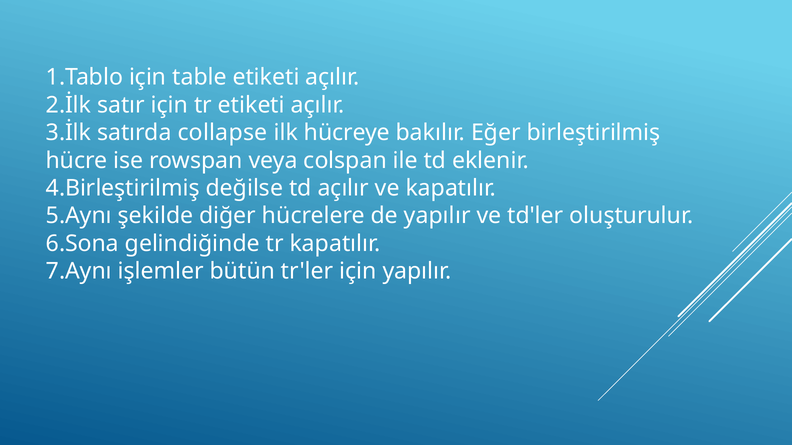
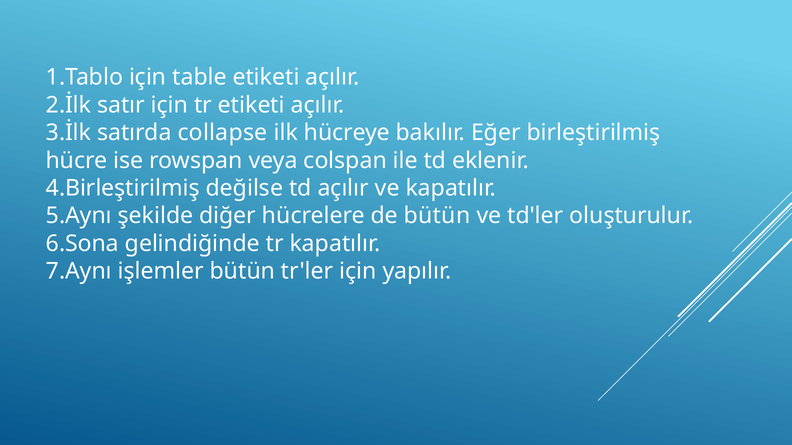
de yapılır: yapılır -> bütün
